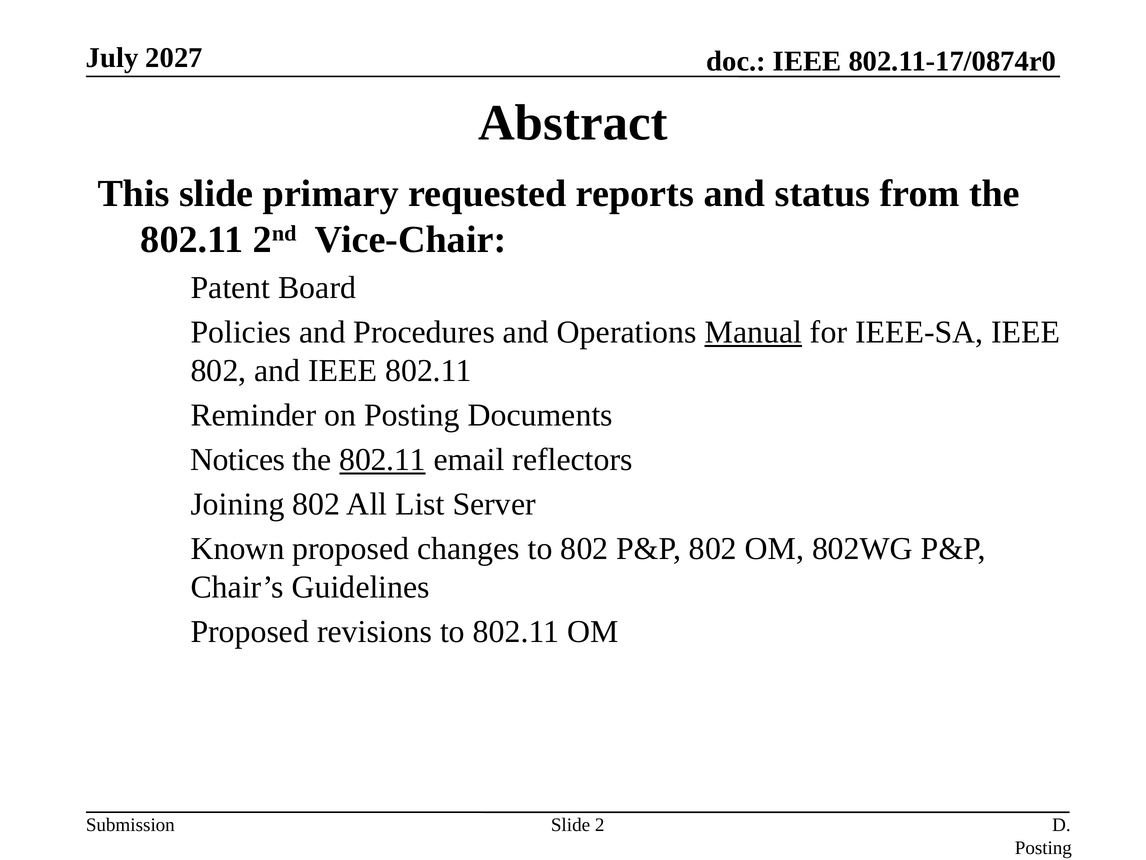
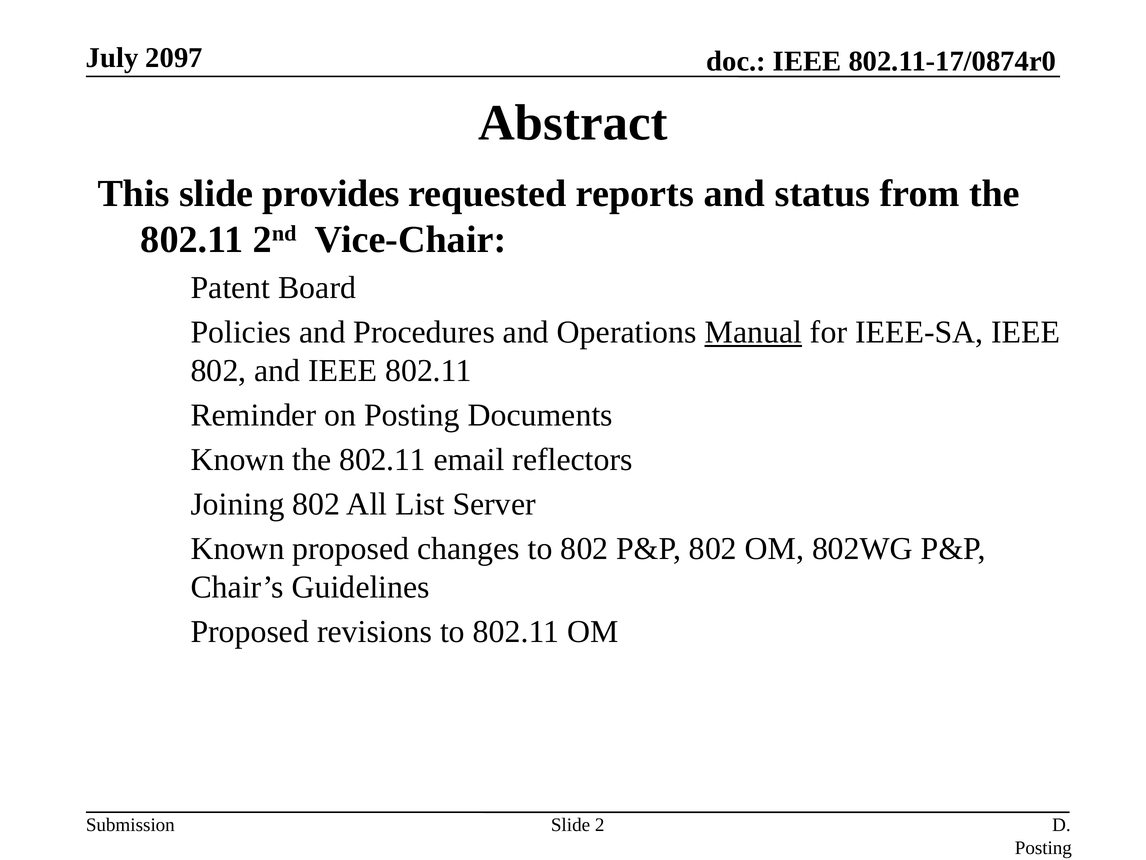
2027: 2027 -> 2097
primary: primary -> provides
Notices at (238, 459): Notices -> Known
802.11 at (383, 459) underline: present -> none
